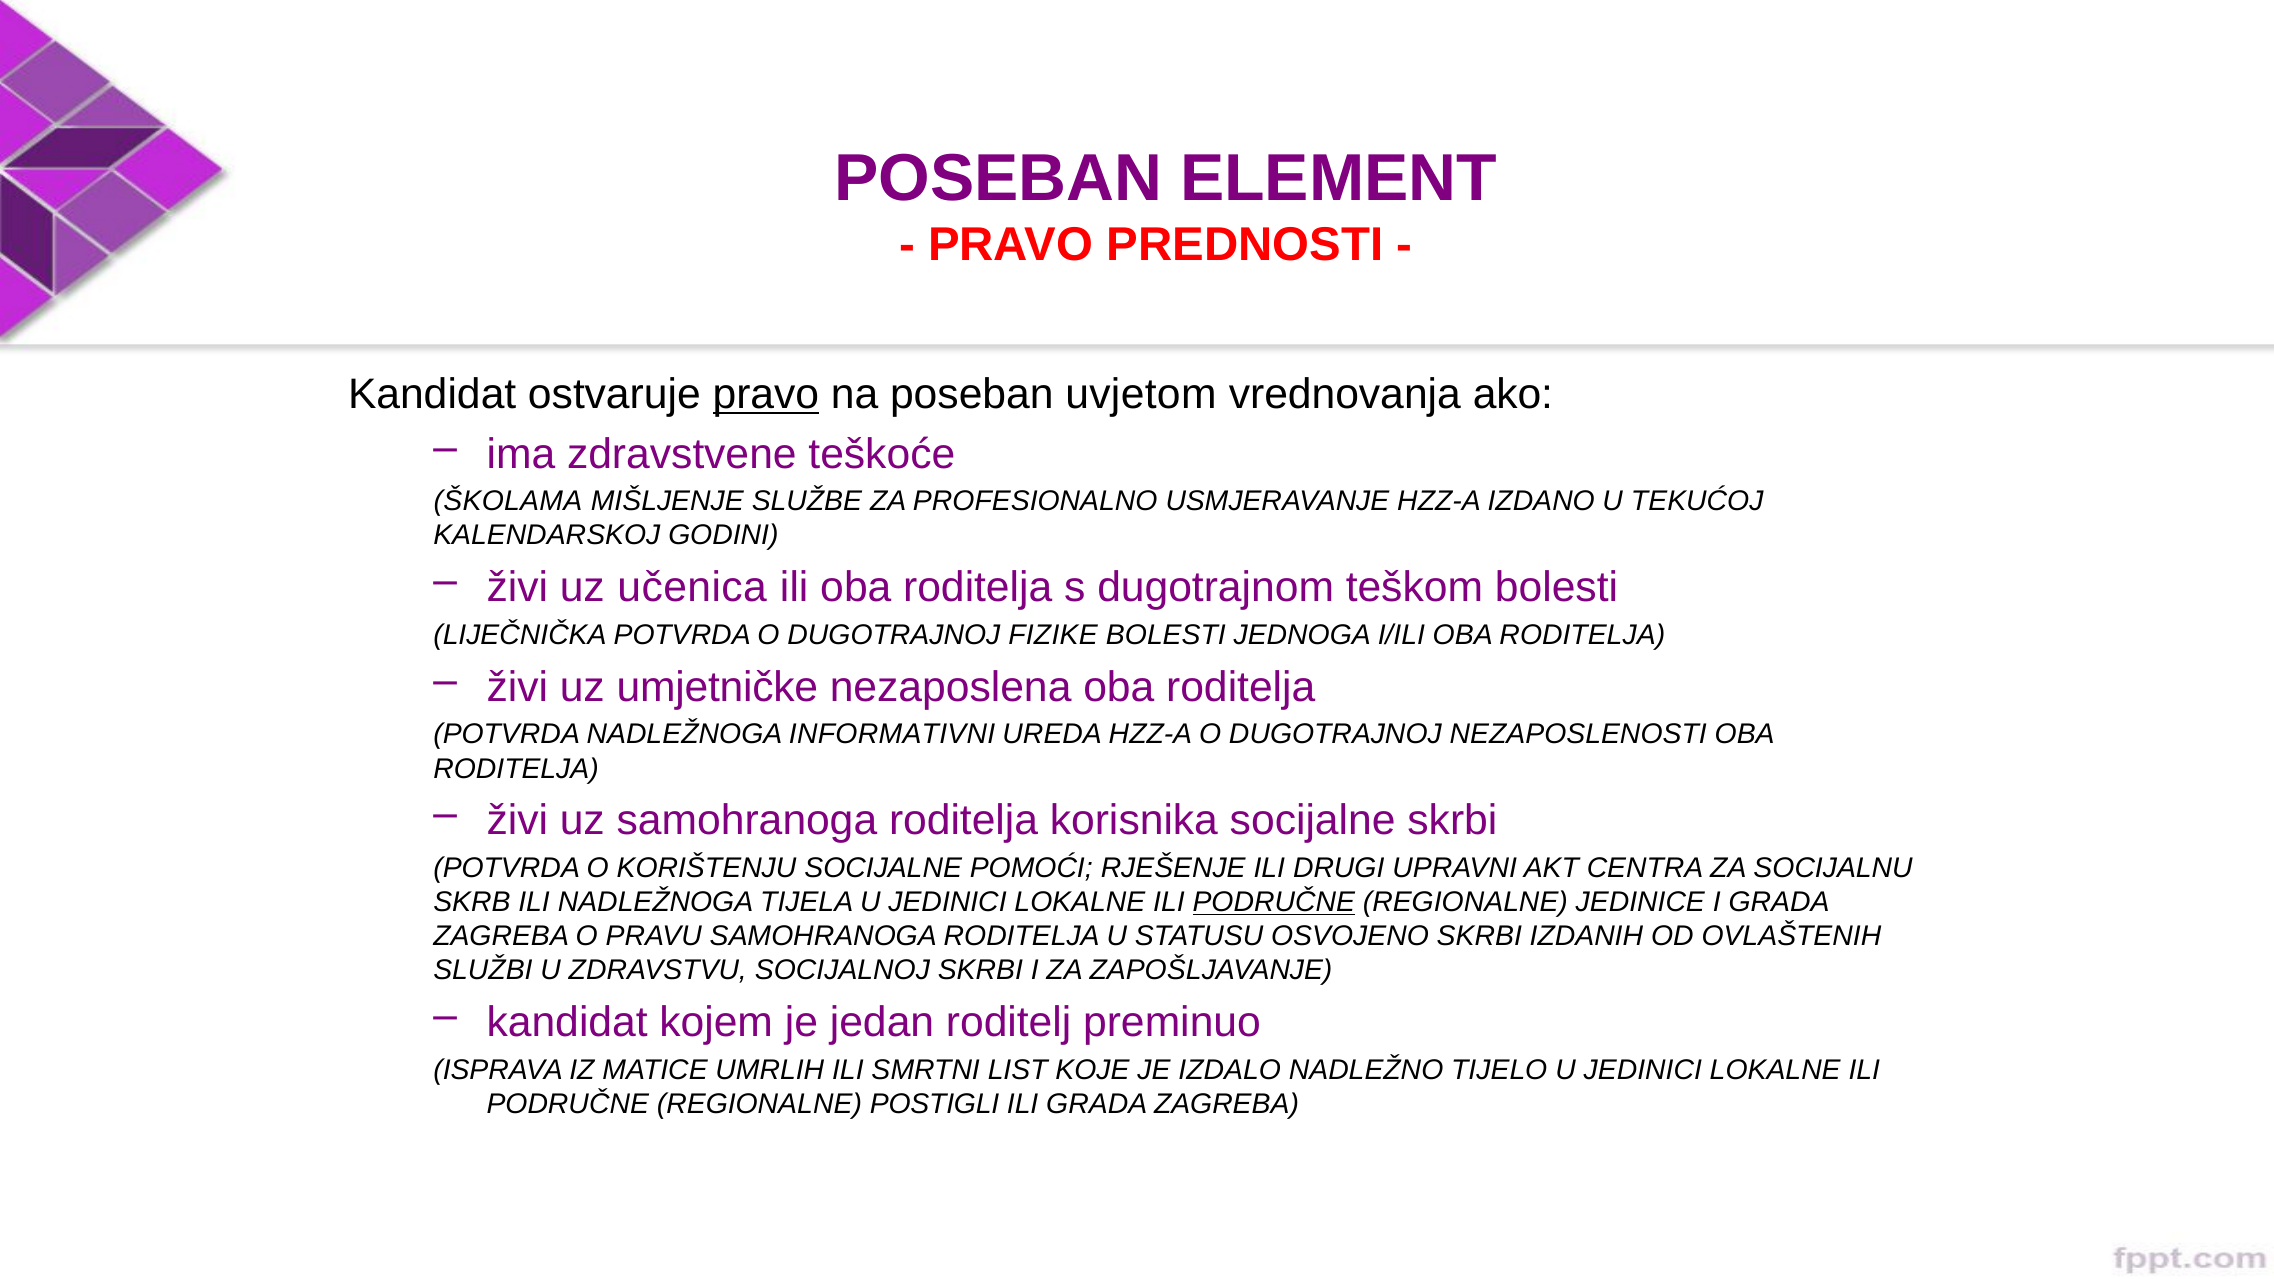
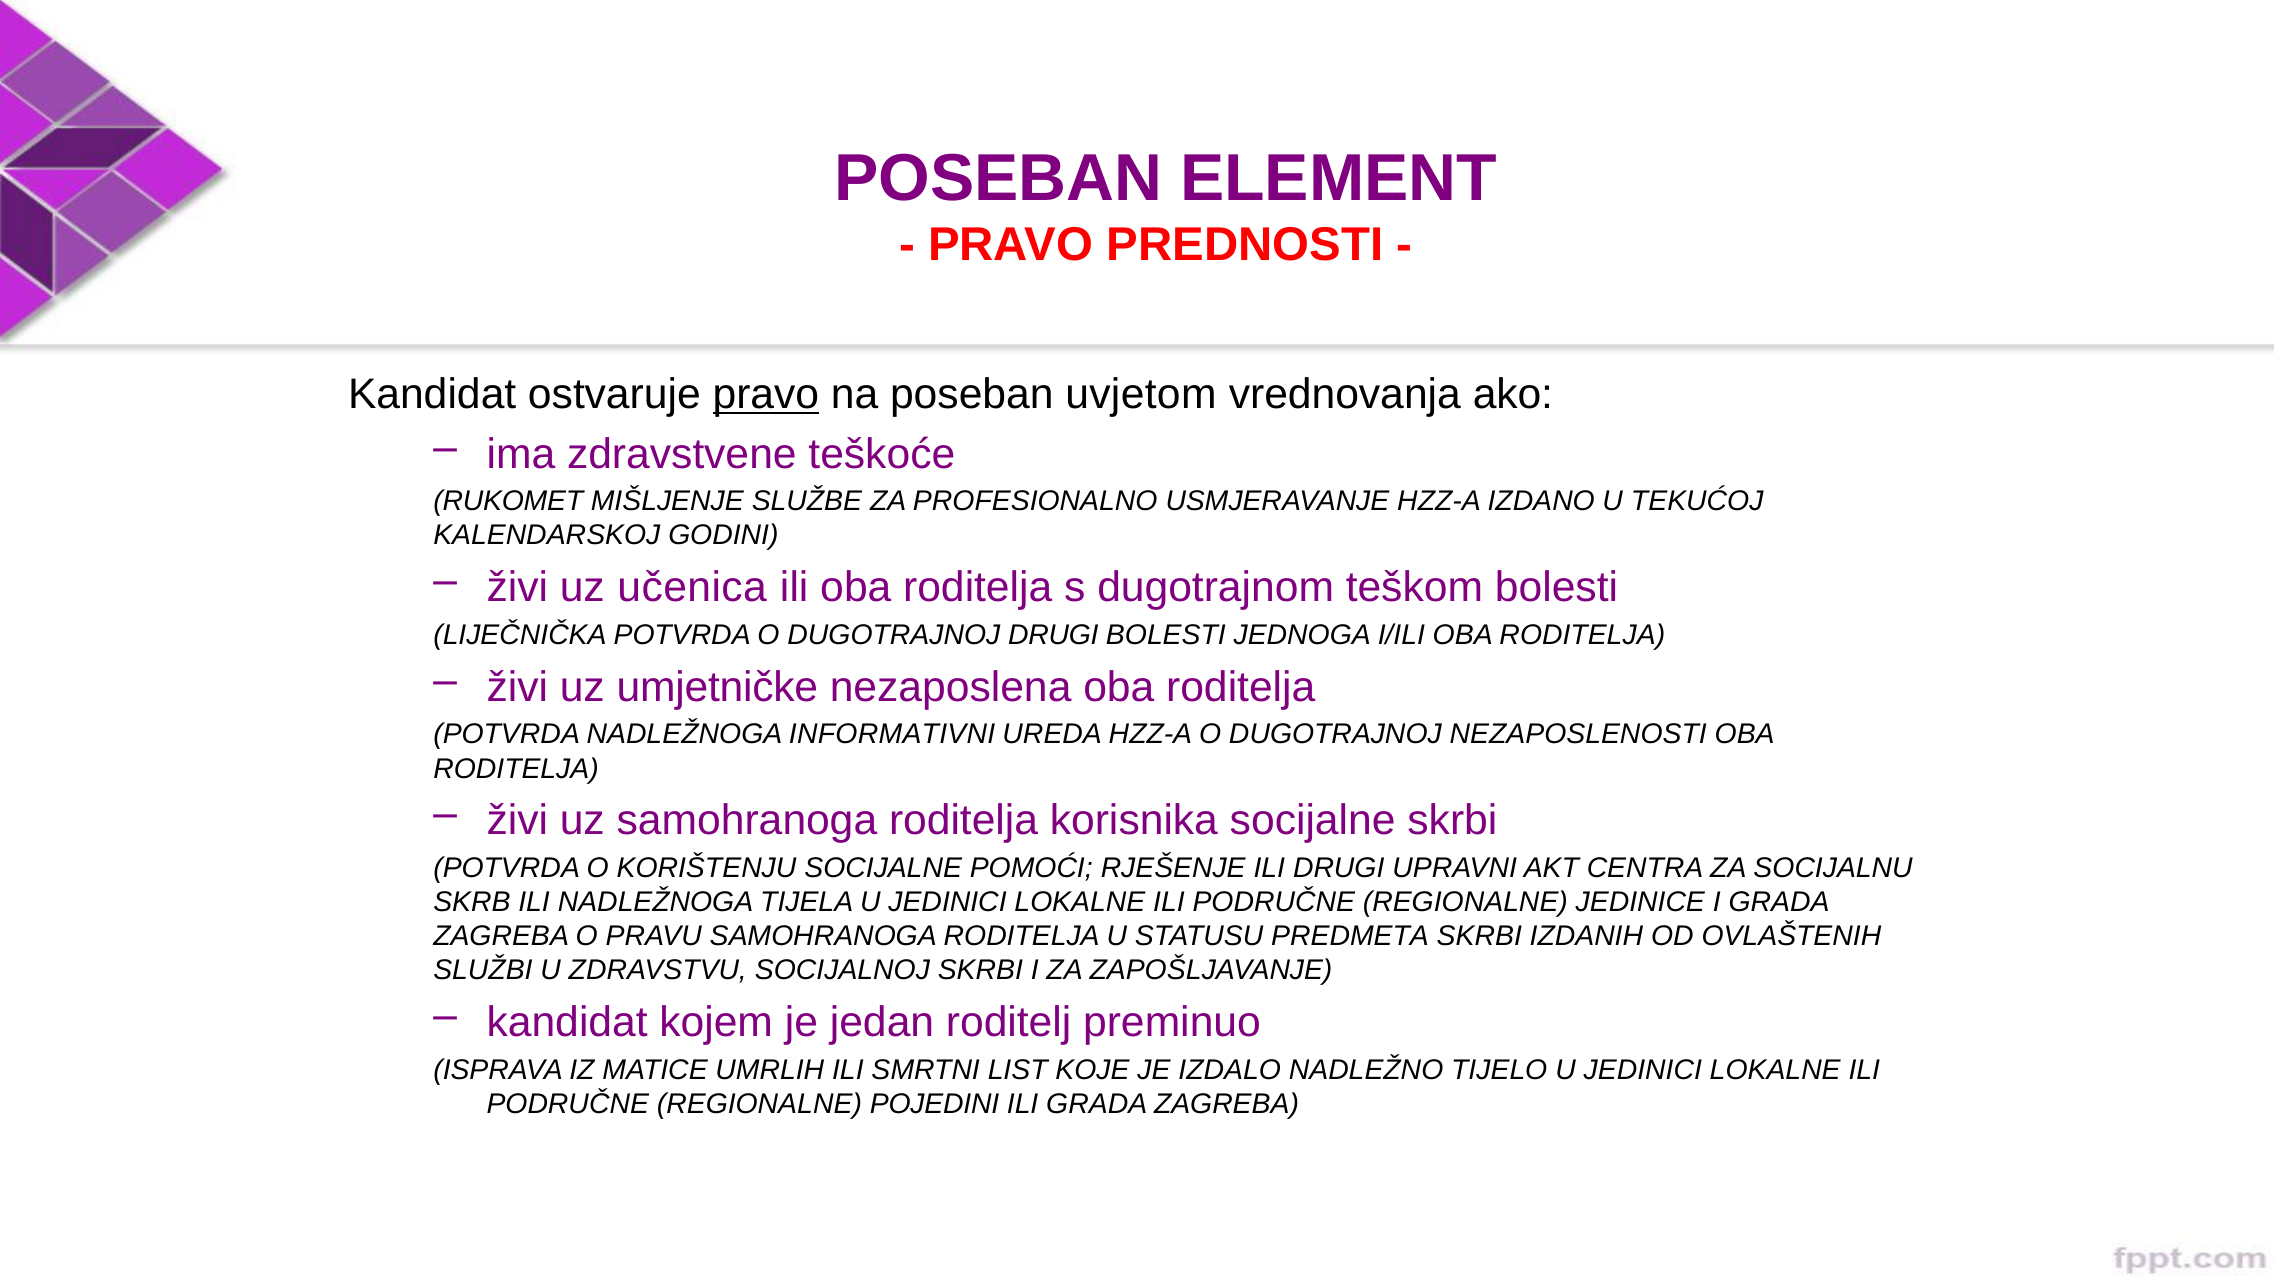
ŠKOLAMA: ŠKOLAMA -> RUKOMET
DUGOTRAJNOJ FIZIKE: FIZIKE -> DRUGI
PODRUČNE at (1274, 902) underline: present -> none
OSVOJENO: OSVOJENO -> PREDMETA
POSTIGLI: POSTIGLI -> POJEDINI
